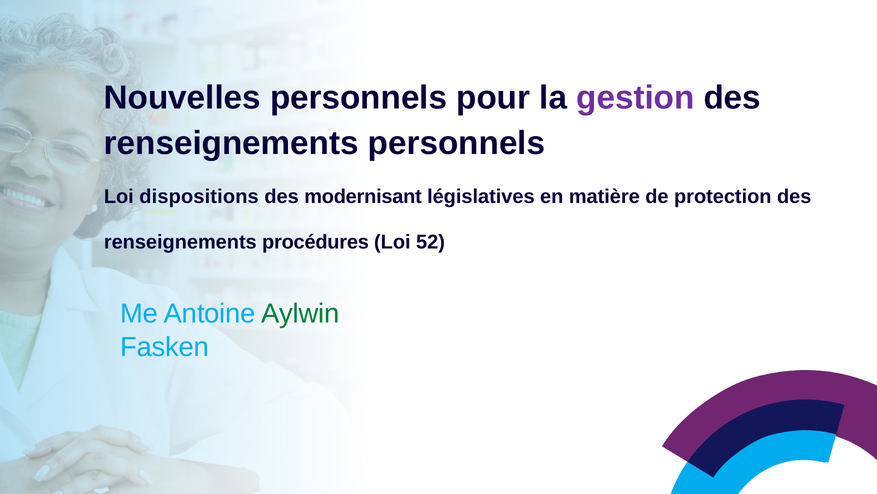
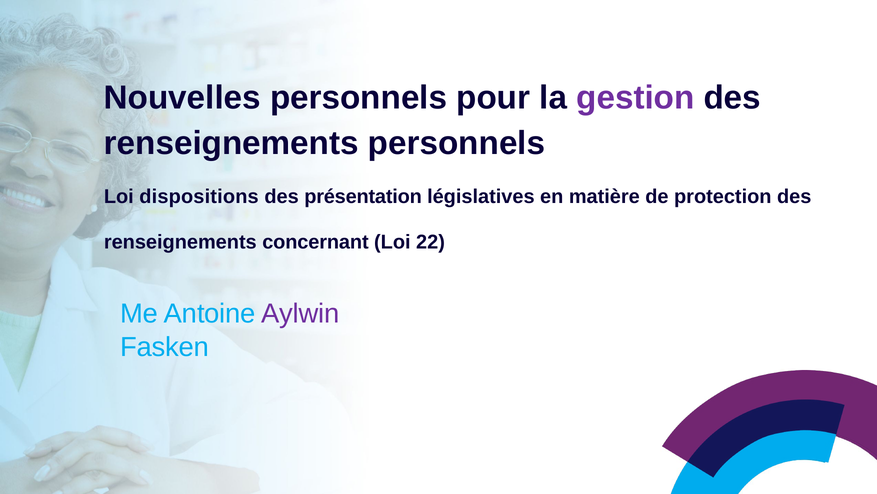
modernisant: modernisant -> présentation
procédures: procédures -> concernant
52: 52 -> 22
Aylwin colour: green -> purple
